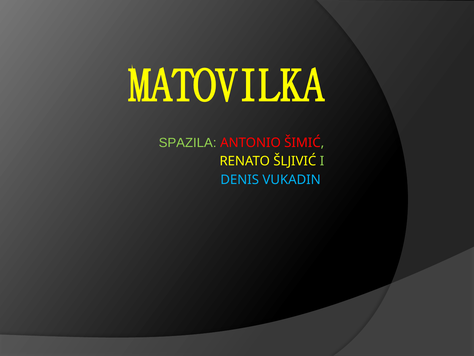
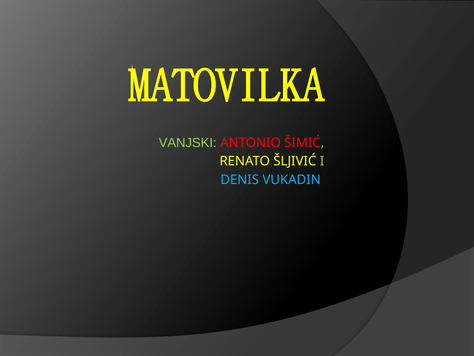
SPAZILA: SPAZILA -> VANJSKI
